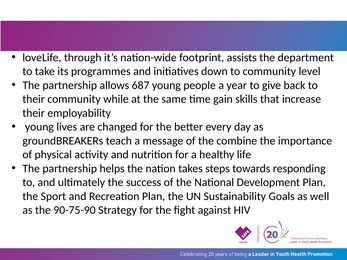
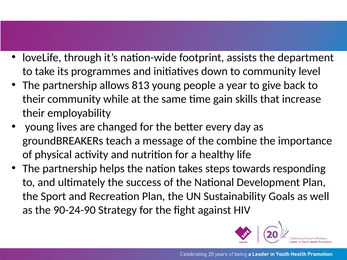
687: 687 -> 813
90-75-90: 90-75-90 -> 90-24-90
